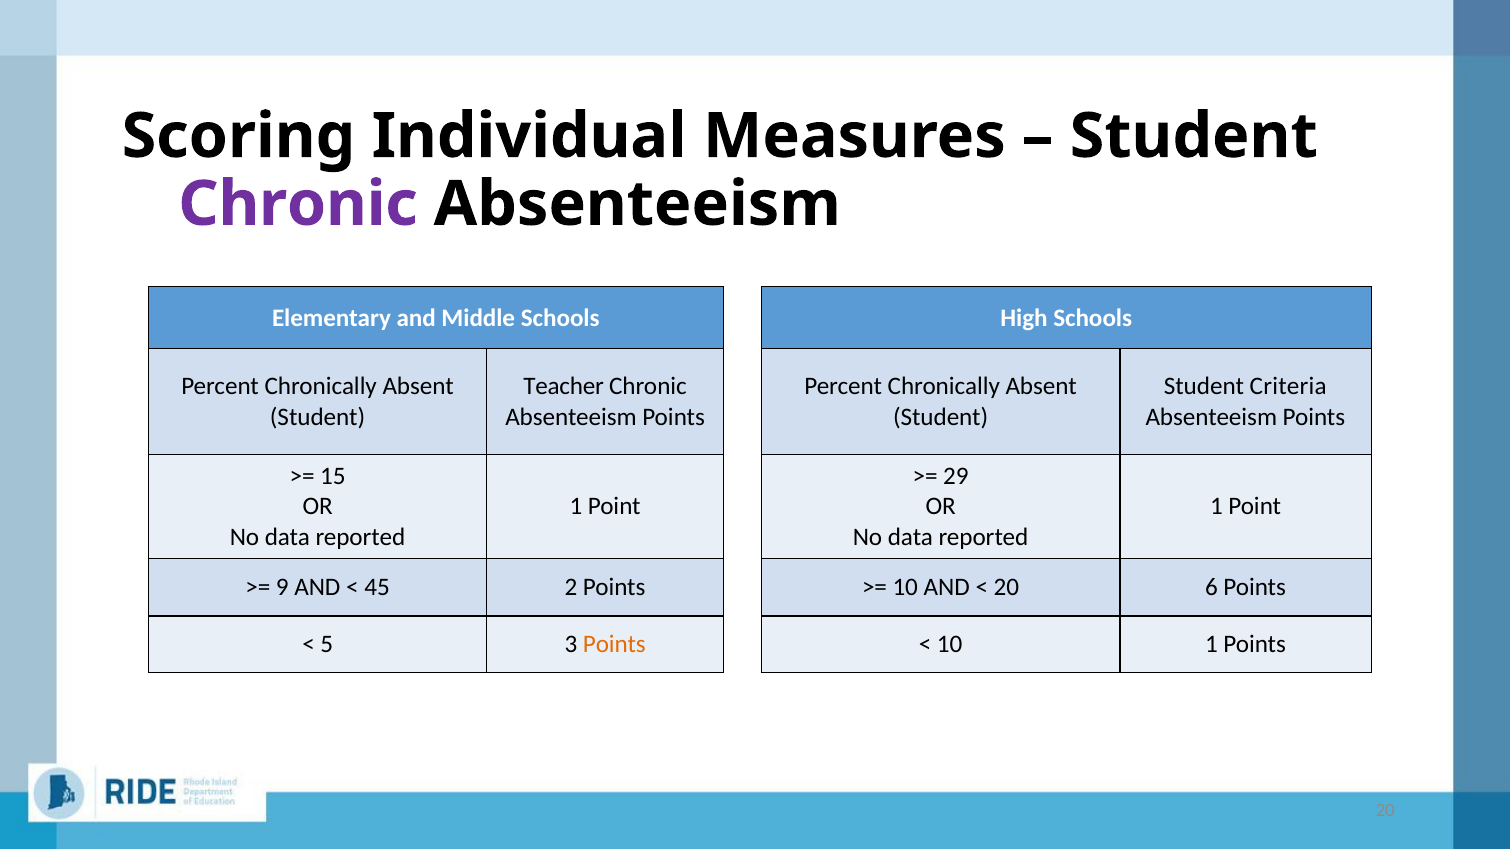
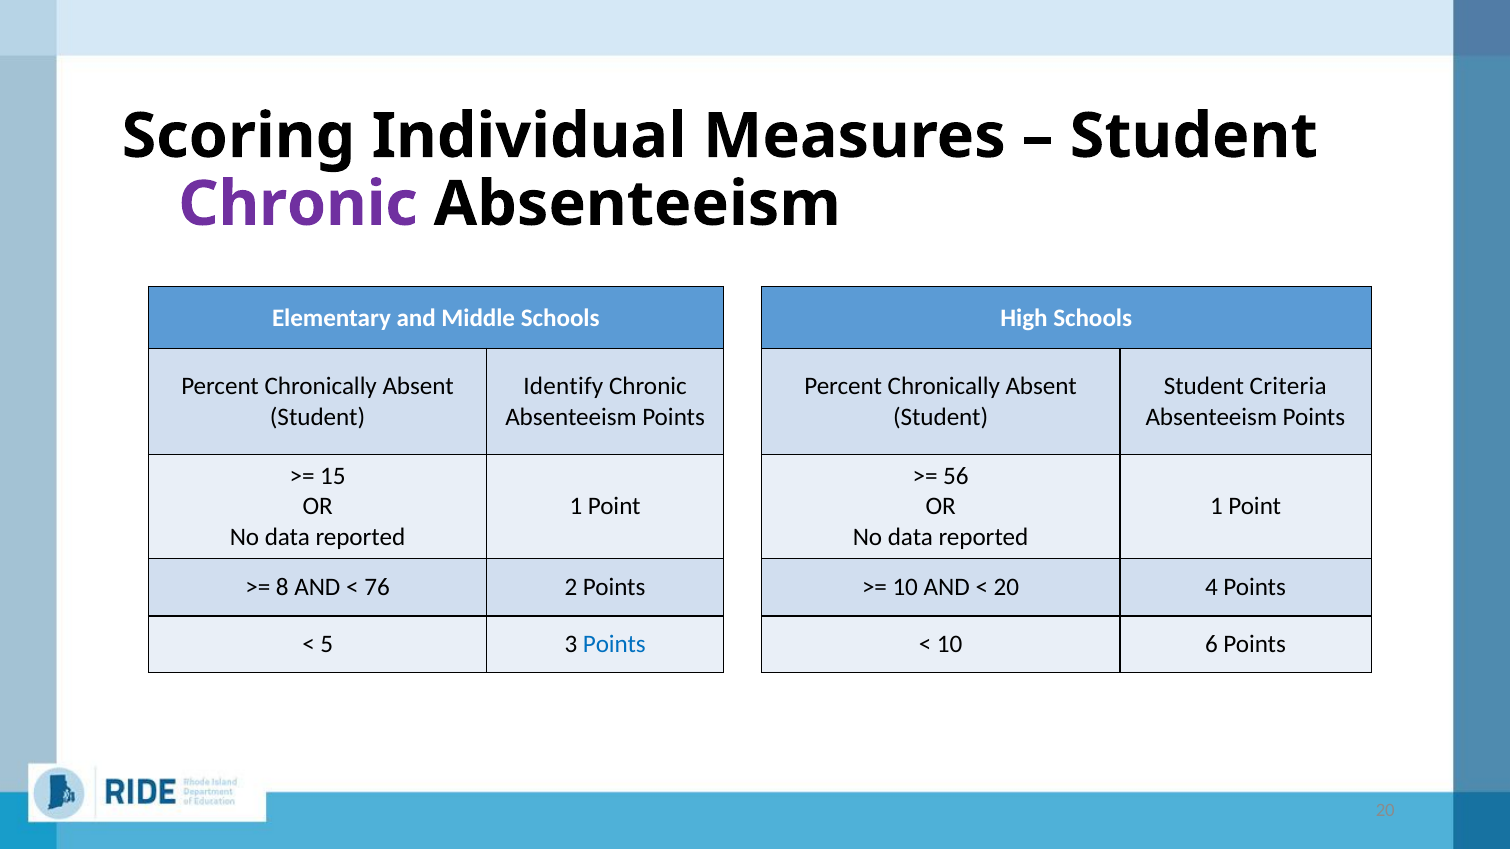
Teacher: Teacher -> Identify
29: 29 -> 56
9: 9 -> 8
45: 45 -> 76
6: 6 -> 4
Points at (614, 645) colour: orange -> blue
10 1: 1 -> 6
